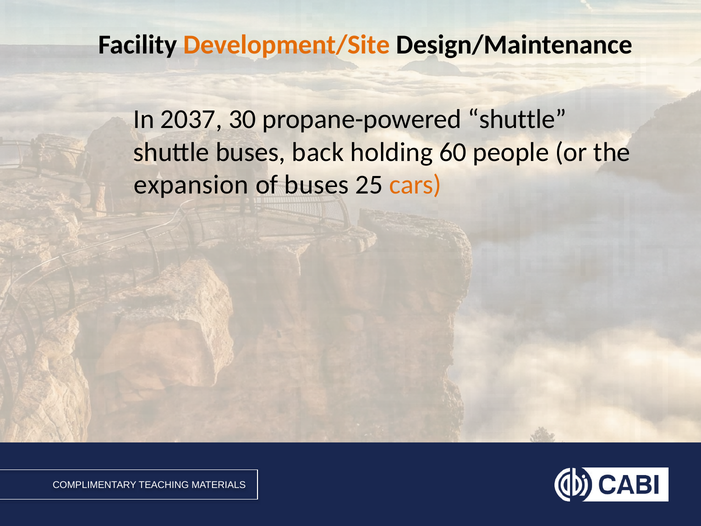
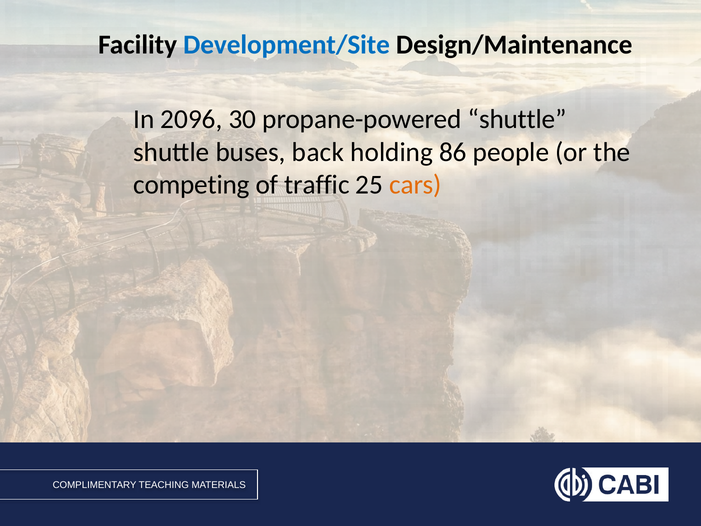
Development/Site colour: orange -> blue
2037: 2037 -> 2096
60: 60 -> 86
expansion: expansion -> competing
of buses: buses -> traffic
